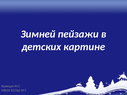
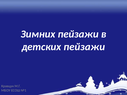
Зимней: Зимней -> Зимних
детских картине: картине -> пейзажи
